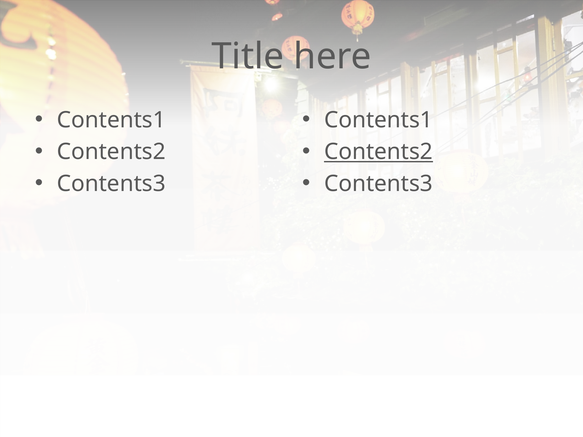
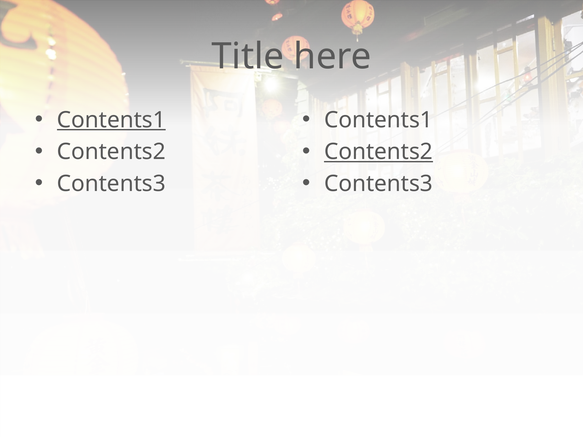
Contents1 at (111, 120) underline: none -> present
